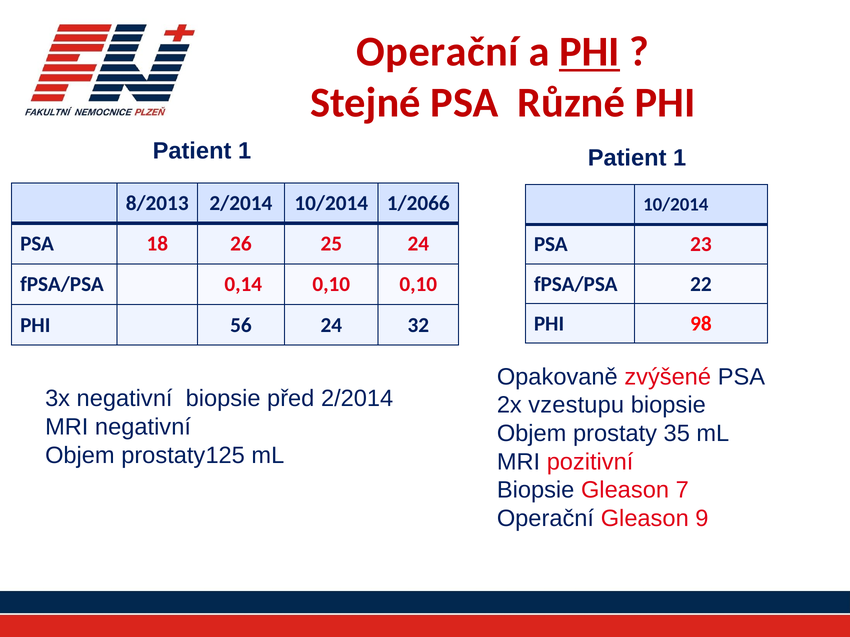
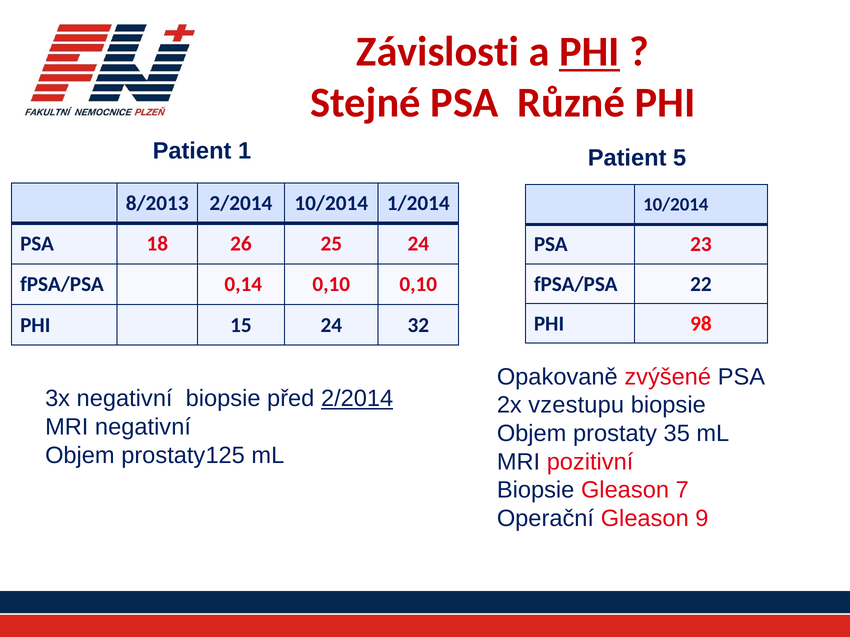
Operační at (438, 52): Operační -> Závislosti
1 Patient 1: 1 -> 5
1/2066: 1/2066 -> 1/2014
56: 56 -> 15
2/2014 at (357, 399) underline: none -> present
